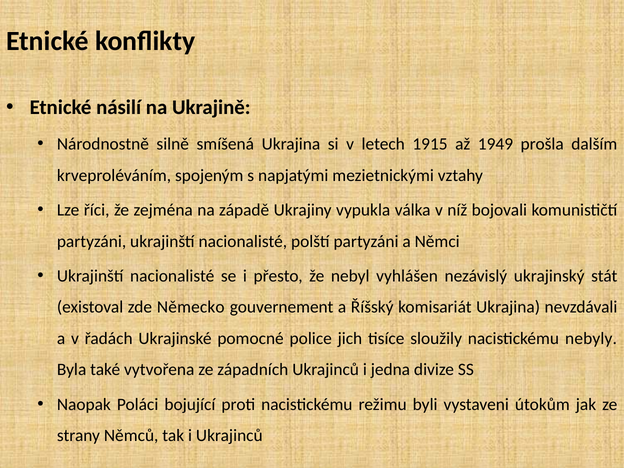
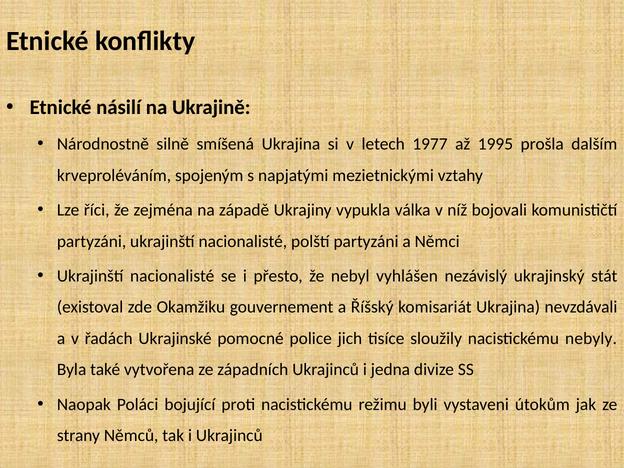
1915: 1915 -> 1977
1949: 1949 -> 1995
Německo: Německo -> Okamžiku
